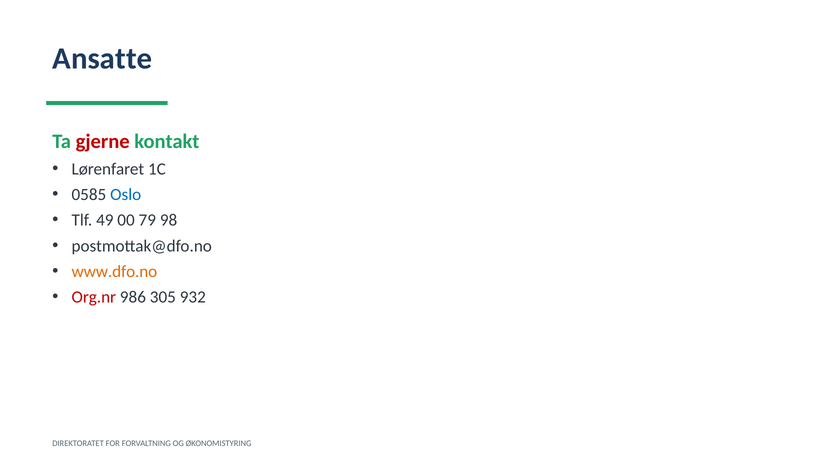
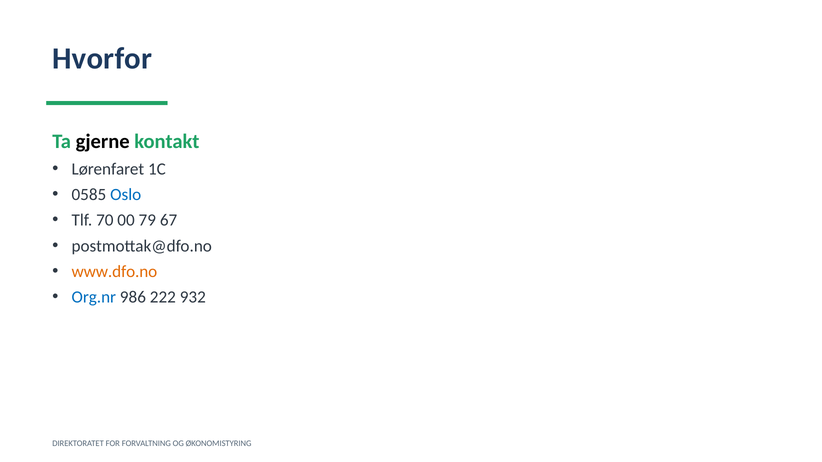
Ansatte: Ansatte -> Hvorfor
gjerne colour: red -> black
49: 49 -> 70
98: 98 -> 67
Org.nr colour: red -> blue
305: 305 -> 222
